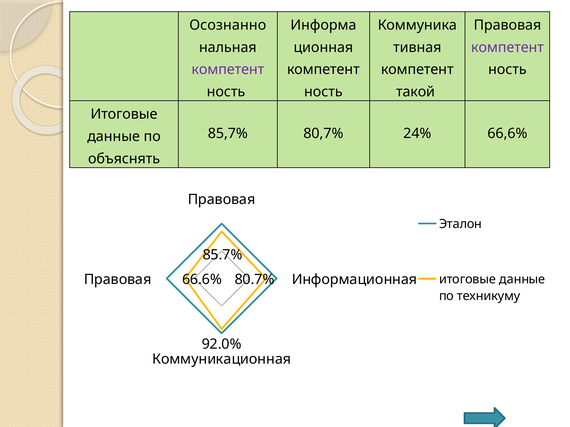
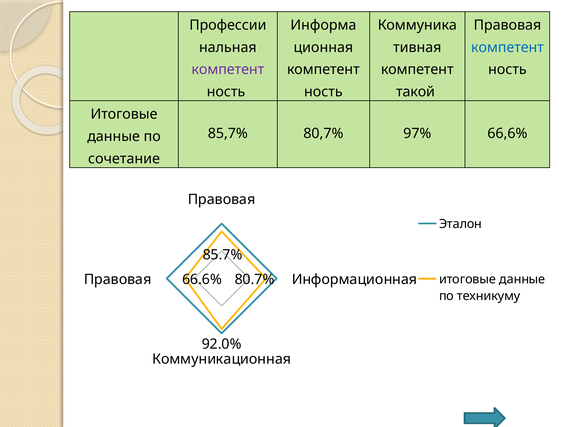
Осознанно: Осознанно -> Профессии
компетент at (507, 47) colour: purple -> blue
24%: 24% -> 97%
объяснять: объяснять -> сочетание
